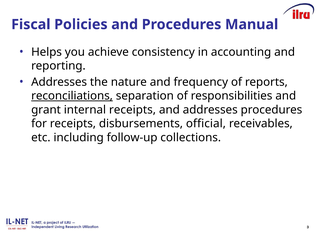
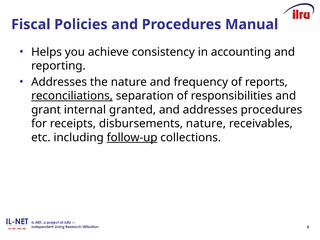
internal receipts: receipts -> granted
disbursements official: official -> nature
follow-up underline: none -> present
